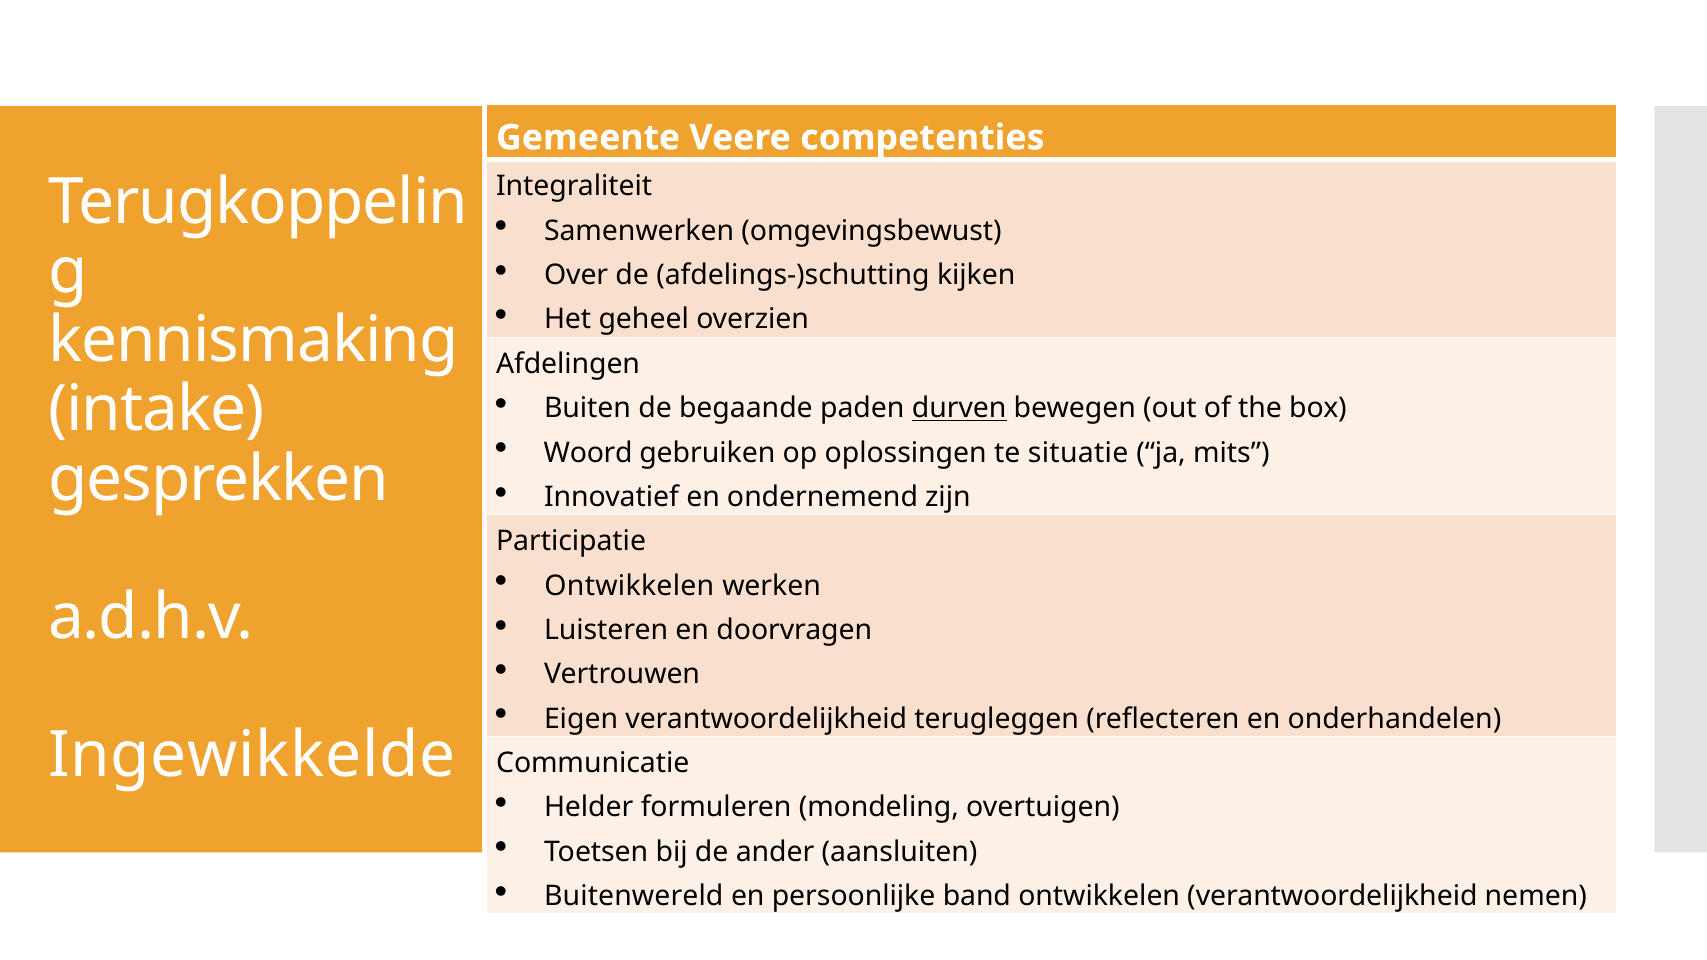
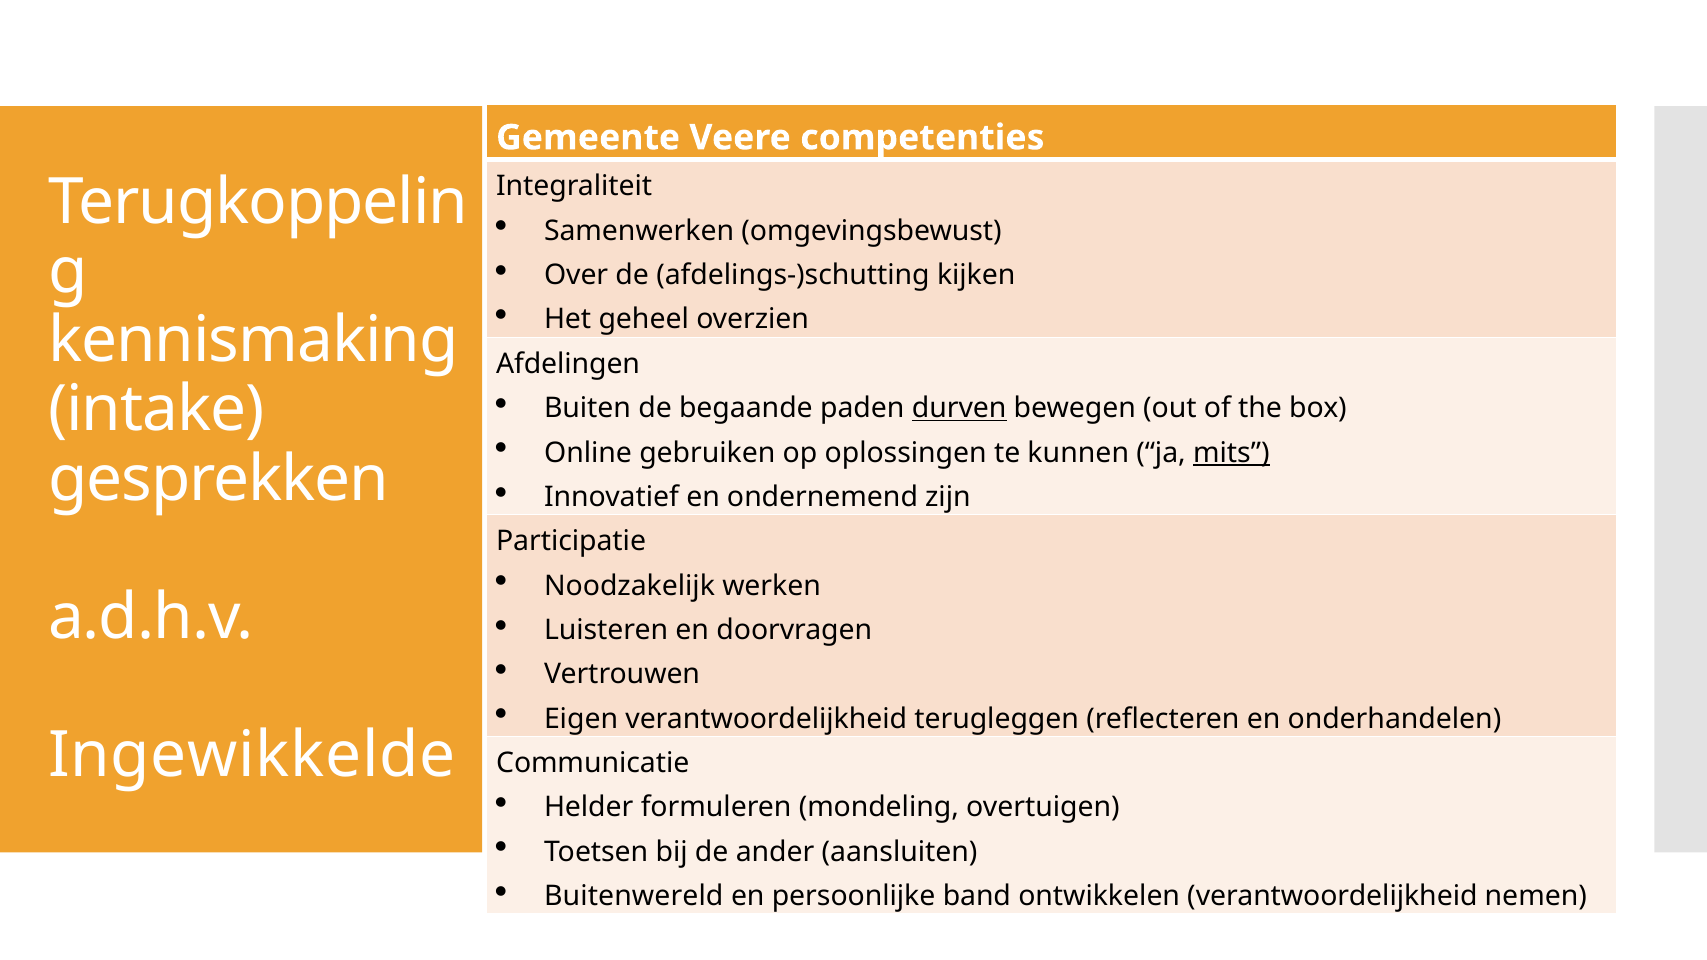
Woord: Woord -> Online
situatie: situatie -> kunnen
mits underline: none -> present
Ontwikkelen at (629, 586): Ontwikkelen -> Noodzakelijk
